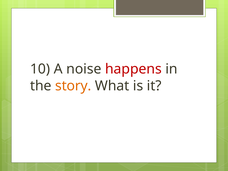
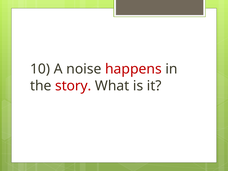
story colour: orange -> red
